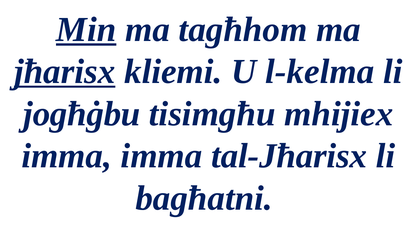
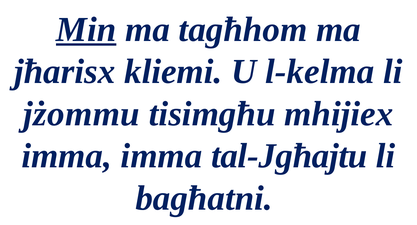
jħarisx underline: present -> none
jogħġbu: jogħġbu -> jżommu
tal-Jħarisx: tal-Jħarisx -> tal-Jgħajtu
